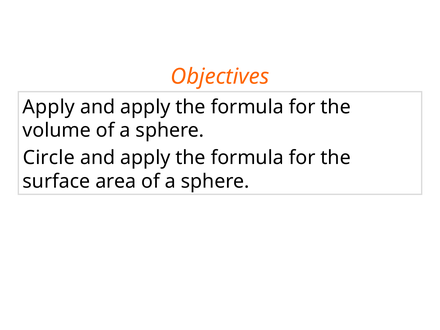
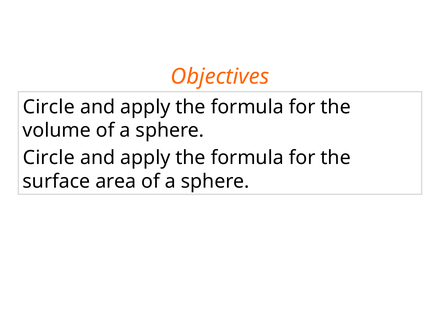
Apply at (49, 107): Apply -> Circle
